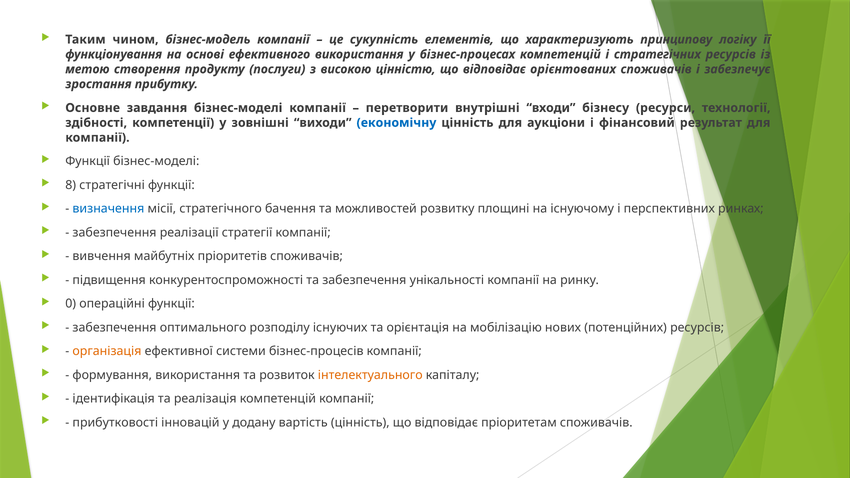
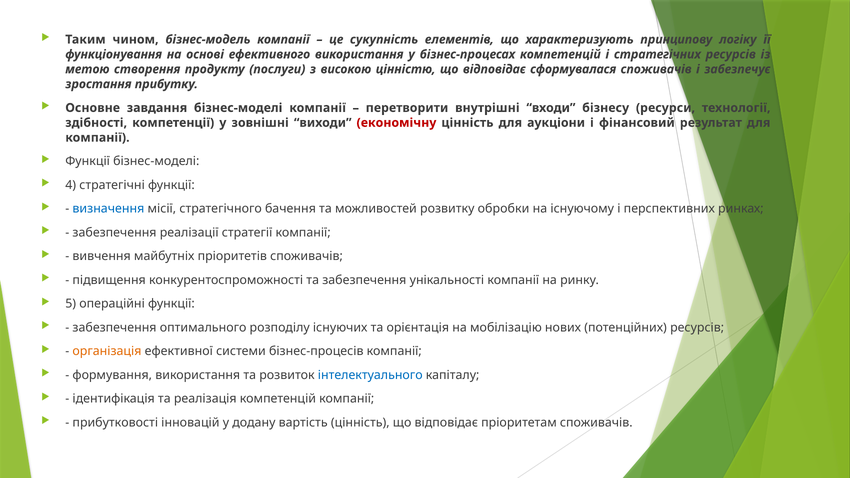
орієнтованих: орієнтованих -> сформувалася
економічну colour: blue -> red
8: 8 -> 4
площині: площині -> обробки
0: 0 -> 5
інтелектуального colour: orange -> blue
